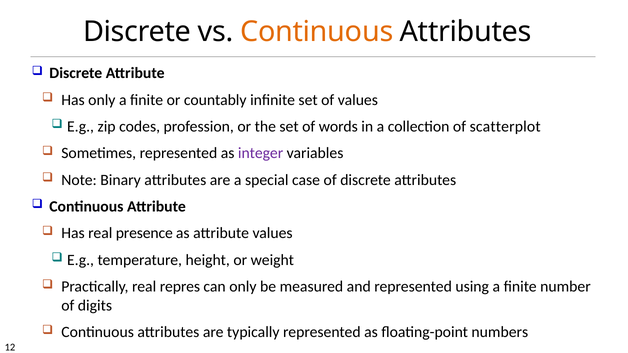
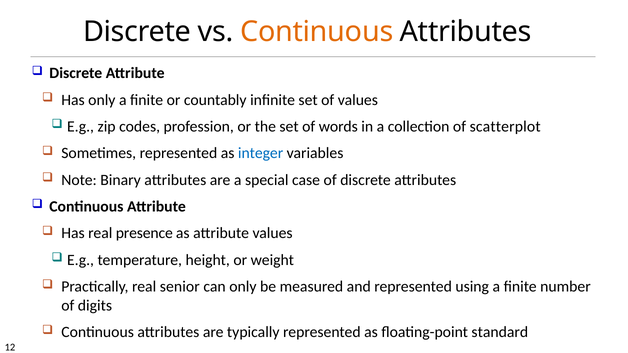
integer colour: purple -> blue
repres: repres -> senior
numbers: numbers -> standard
